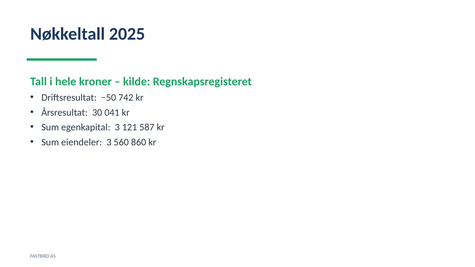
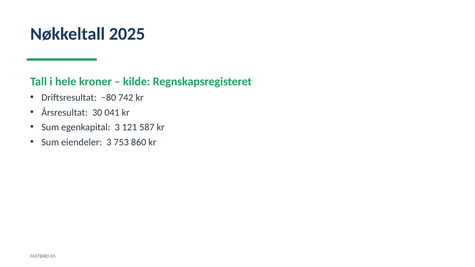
−50: −50 -> −80
560: 560 -> 753
